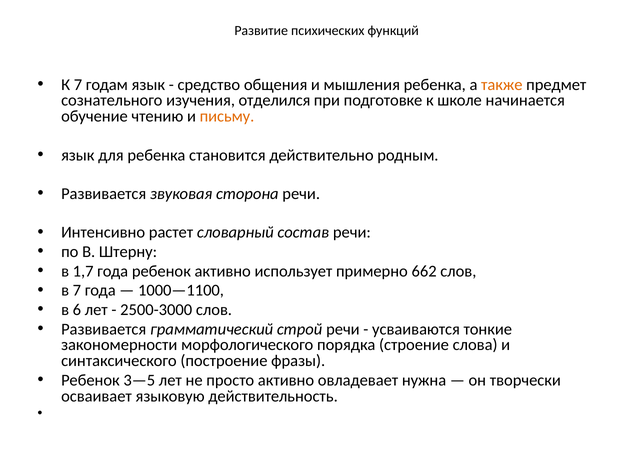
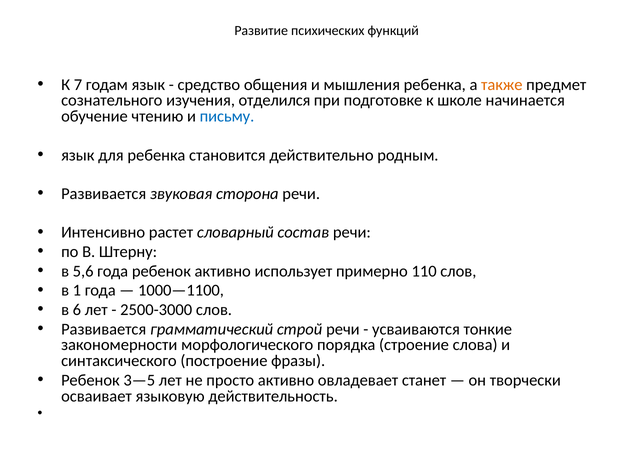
письму colour: orange -> blue
1,7: 1,7 -> 5,6
662: 662 -> 110
в 7: 7 -> 1
нужна: нужна -> станет
